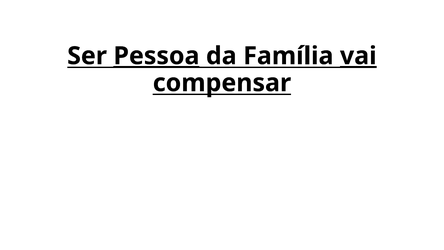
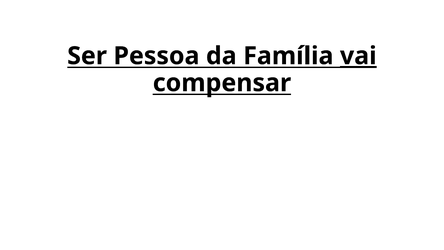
Pessoa underline: present -> none
